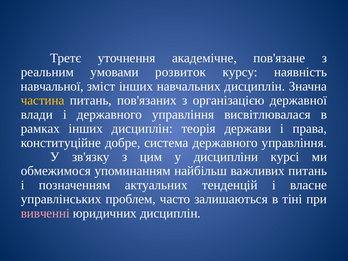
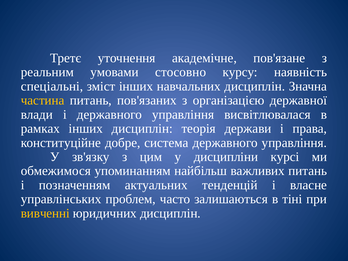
розвиток: розвиток -> стосовно
навчальної: навчальної -> спеціальні
вивченні colour: pink -> yellow
